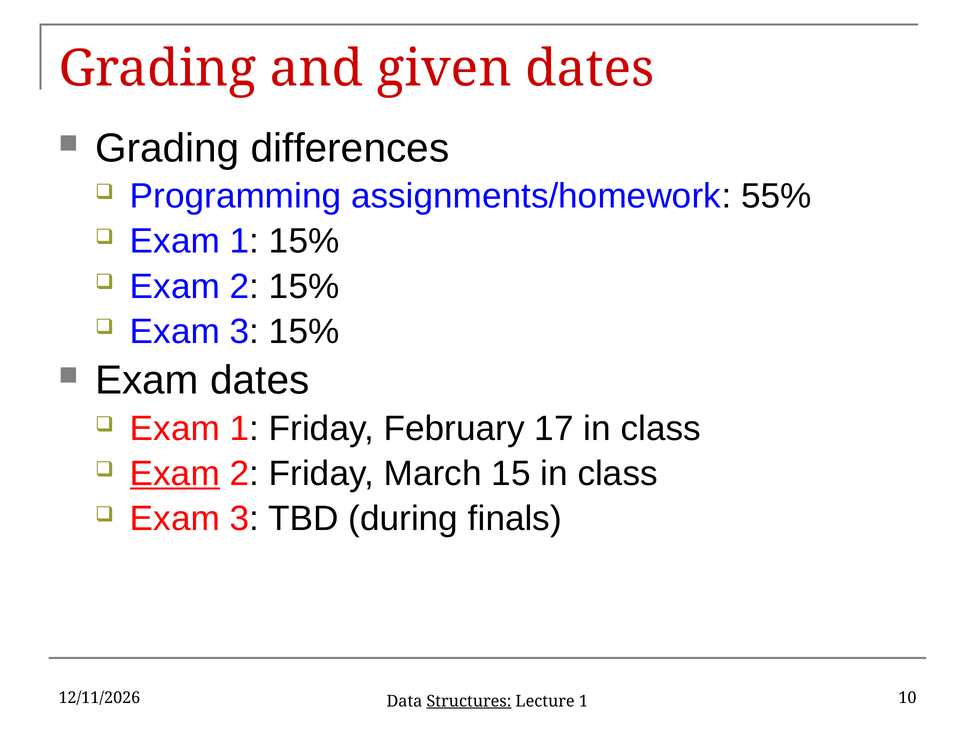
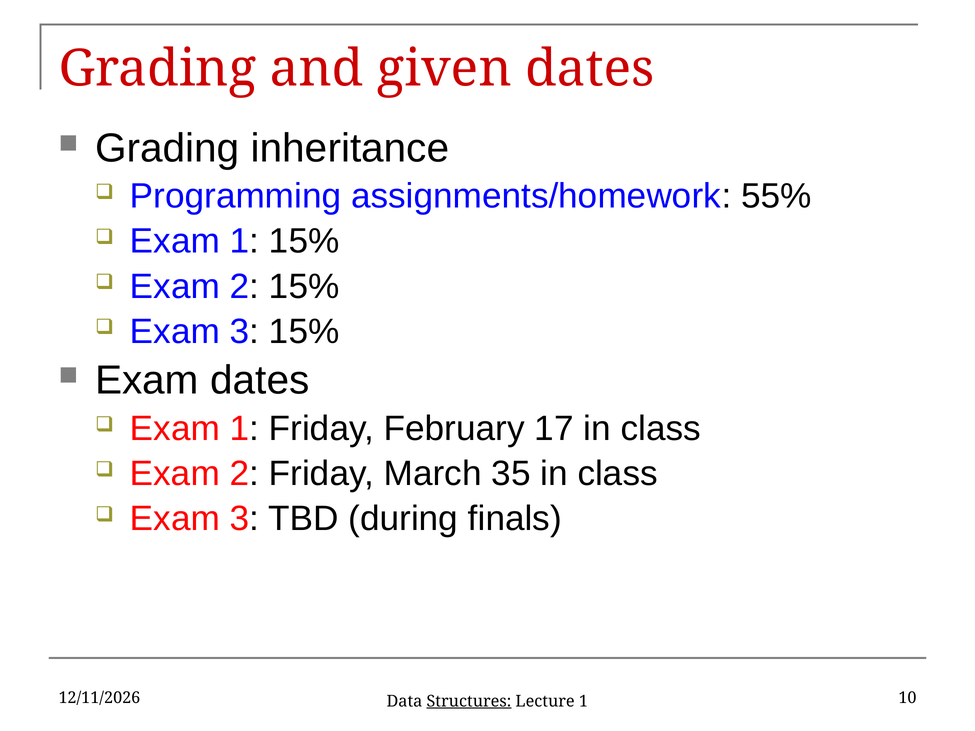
differences: differences -> inheritance
Exam at (175, 474) underline: present -> none
15: 15 -> 35
